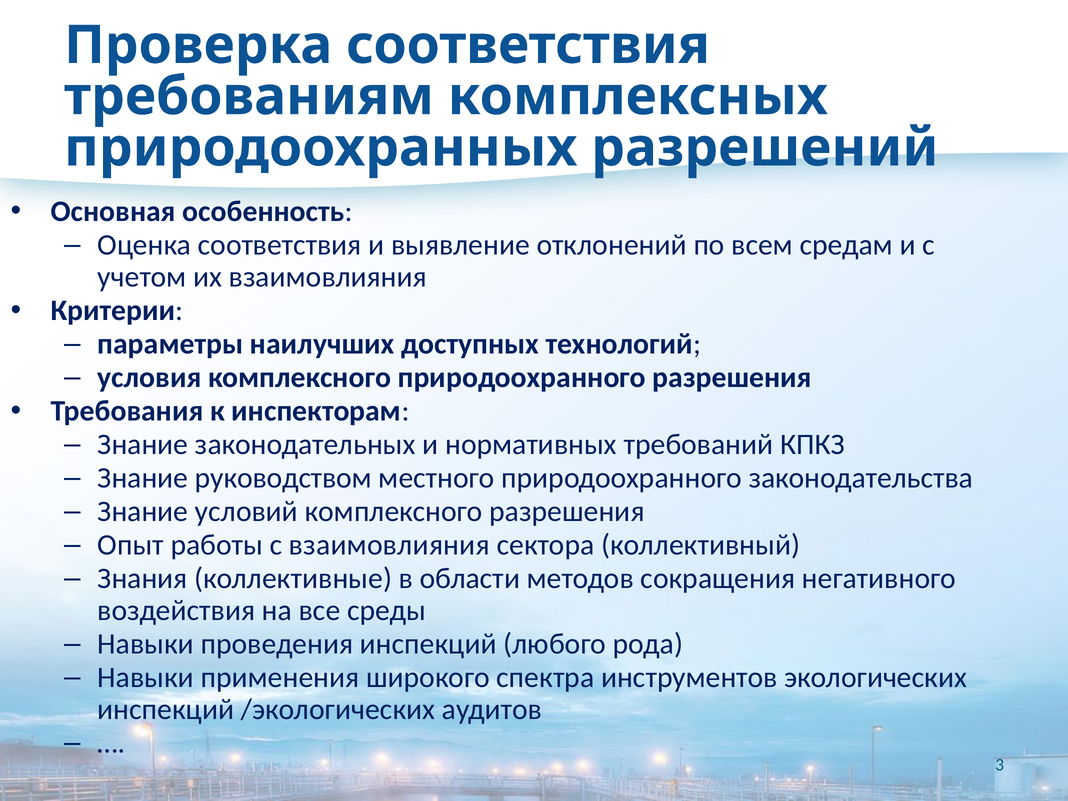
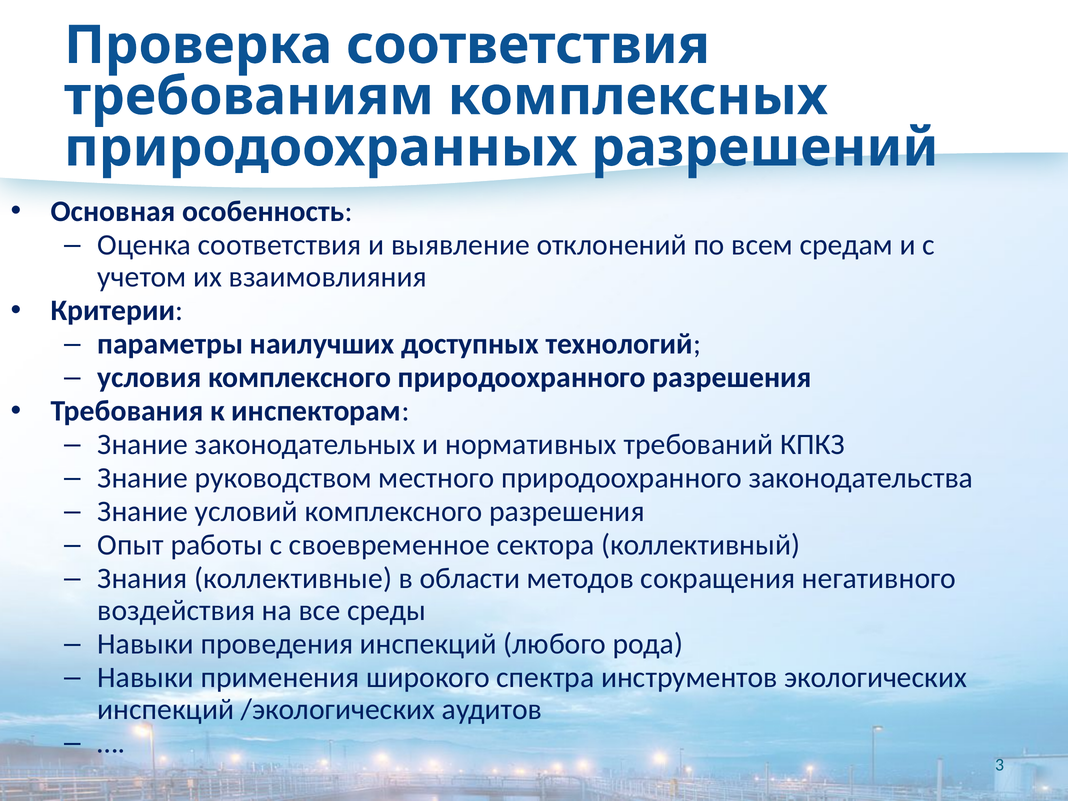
с взаимовлияния: взаимовлияния -> своевременное
